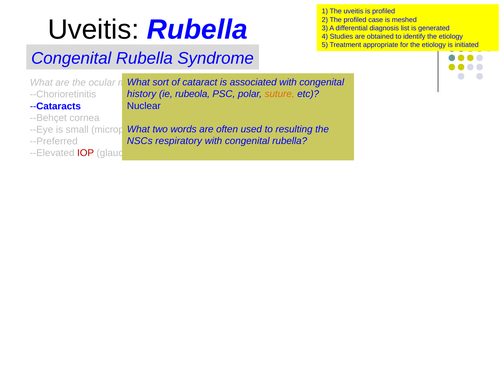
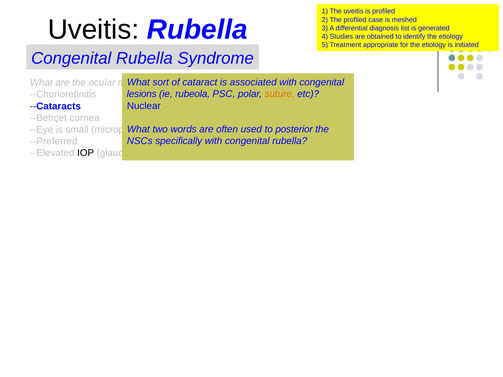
history: history -> lesions
resulting: resulting -> posterior
respiratory: respiratory -> specifically
IOP colour: red -> black
